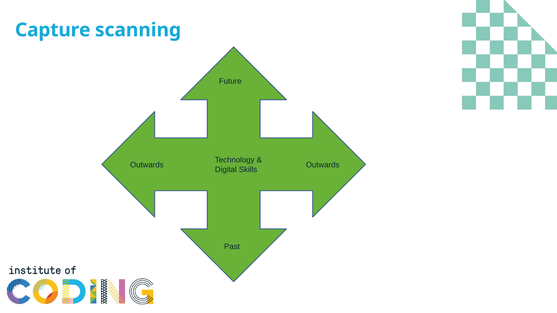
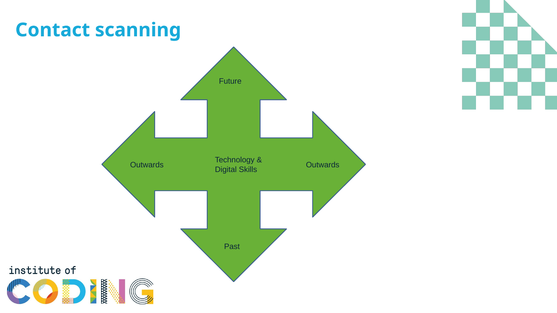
Capture: Capture -> Contact
